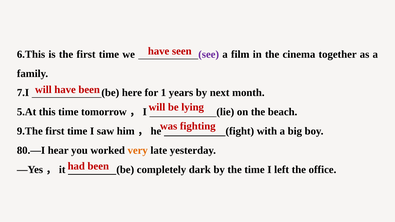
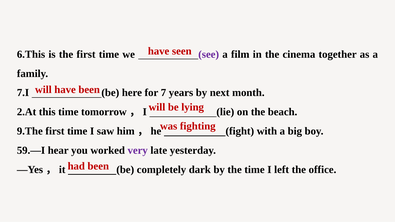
1: 1 -> 7
5.At: 5.At -> 2.At
80.—I: 80.—I -> 59.—I
very colour: orange -> purple
